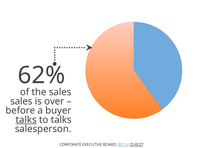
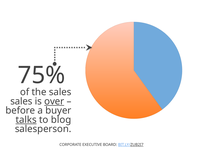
62%: 62% -> 75%
over underline: none -> present
to talks: talks -> blog
